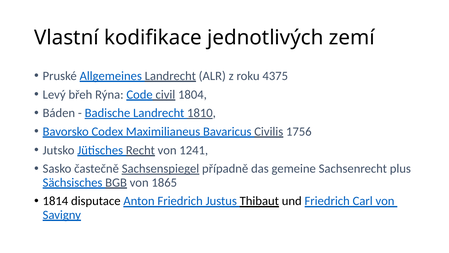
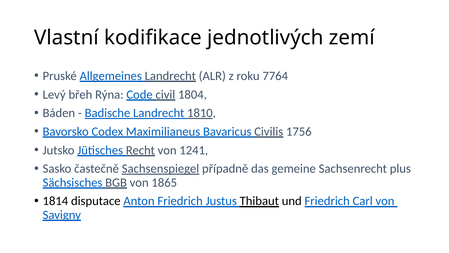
4375: 4375 -> 7764
